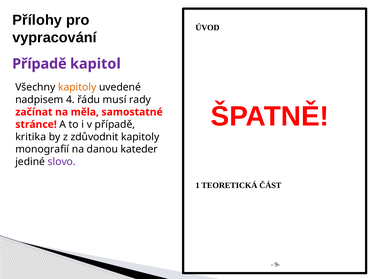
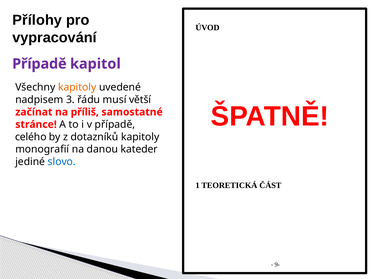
4: 4 -> 3
rady: rady -> větší
měla: měla -> příliš
kritika: kritika -> celého
zdůvodnit: zdůvodnit -> dotazníků
slovo colour: purple -> blue
